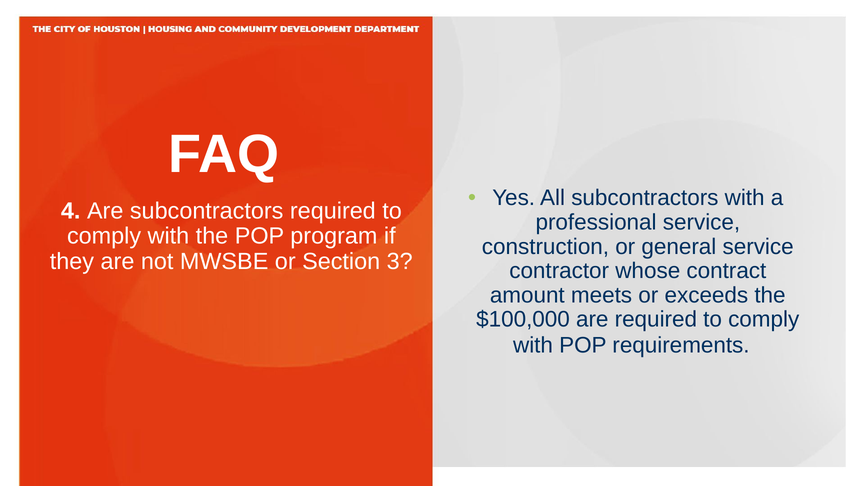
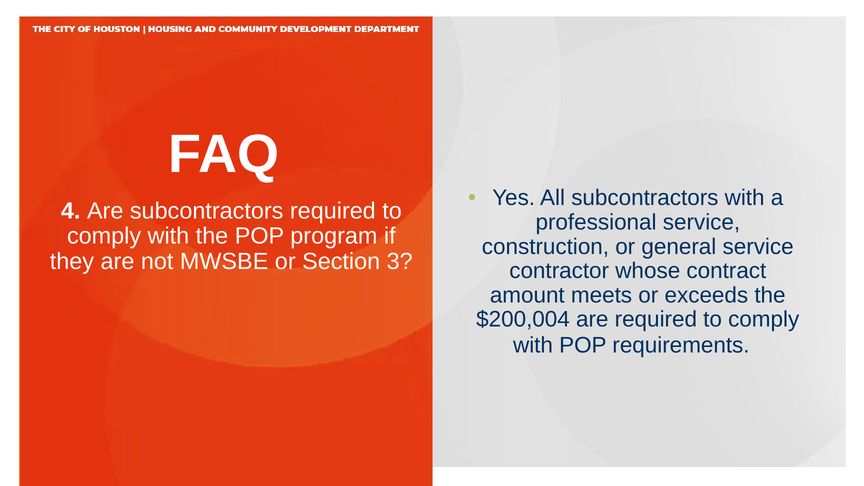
$100,000: $100,000 -> $200,004
